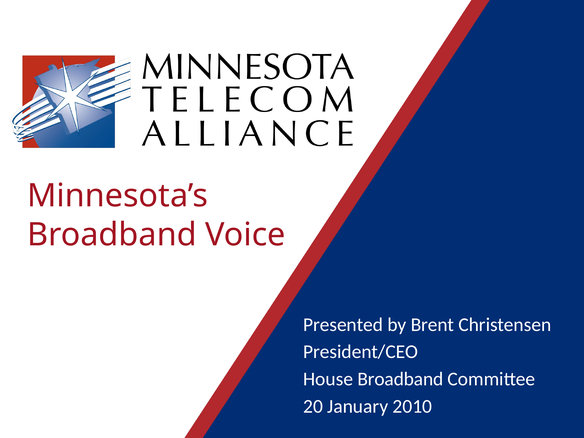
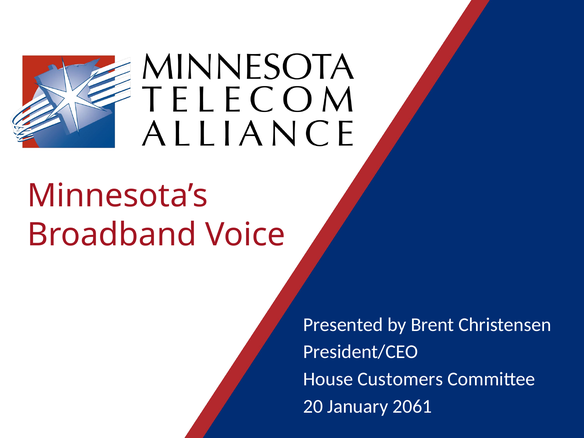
House Broadband: Broadband -> Customers
2010: 2010 -> 2061
